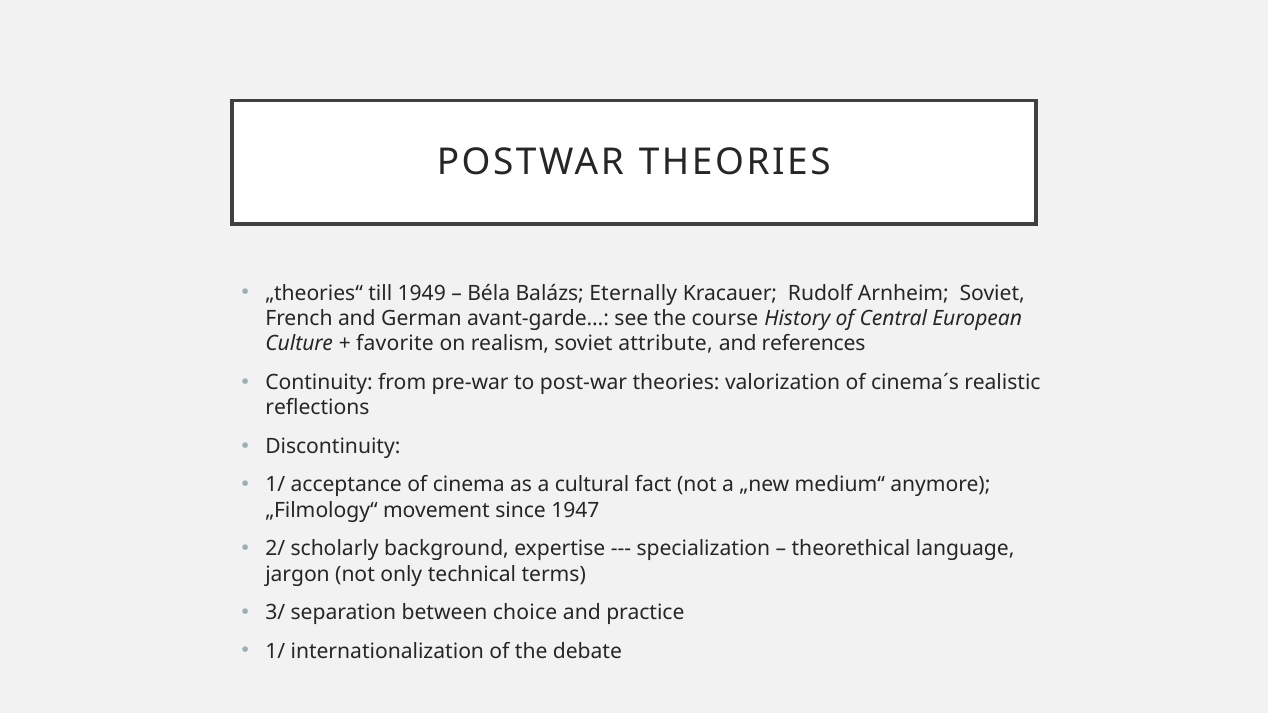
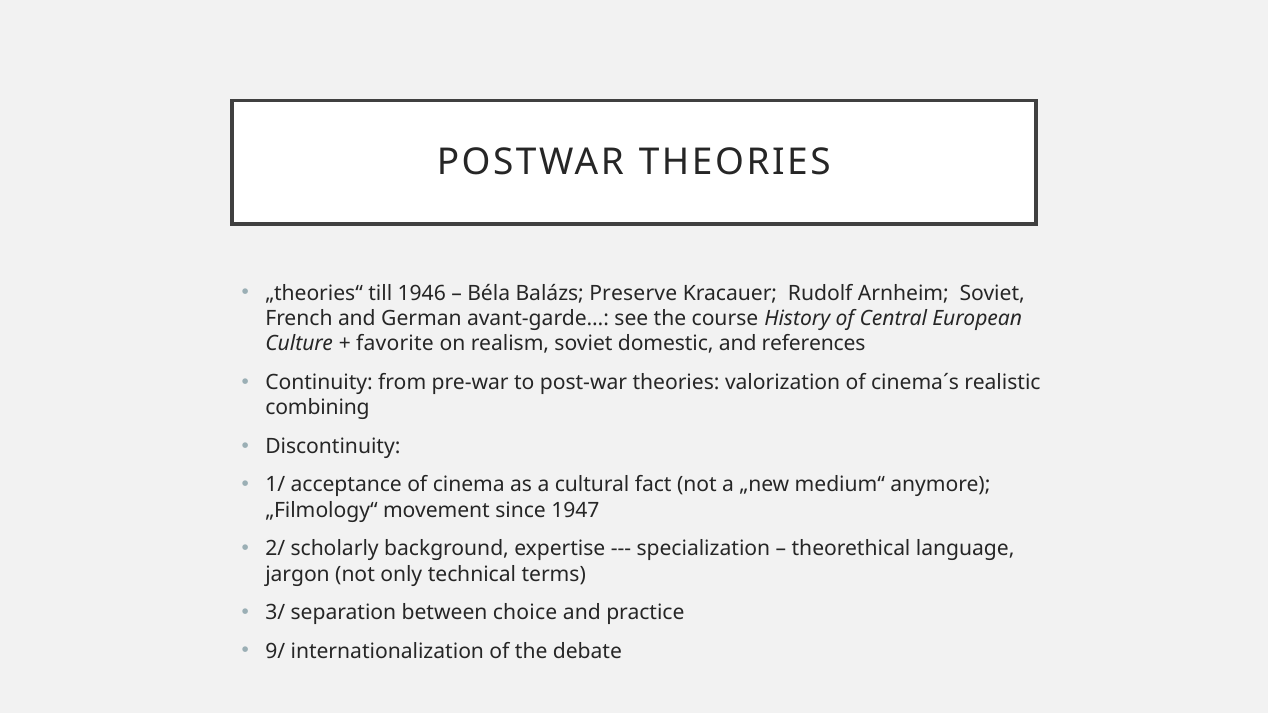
1949: 1949 -> 1946
Eternally: Eternally -> Preserve
attribute: attribute -> domestic
reflections: reflections -> combining
1/ at (275, 651): 1/ -> 9/
